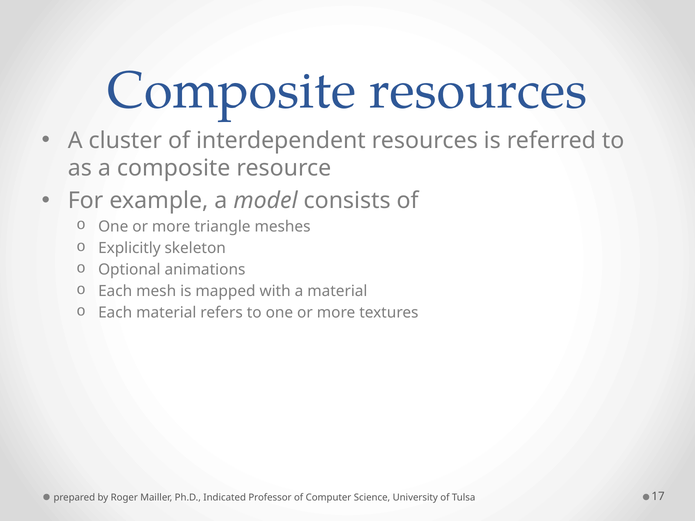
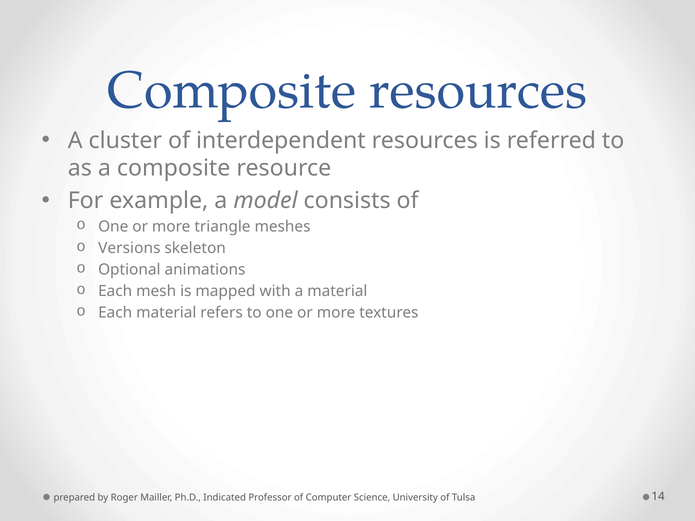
Explicitly: Explicitly -> Versions
17: 17 -> 14
